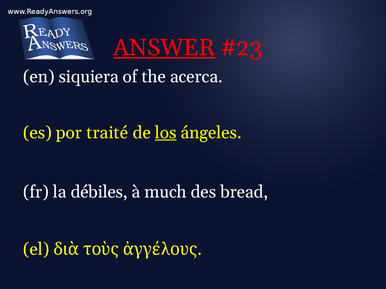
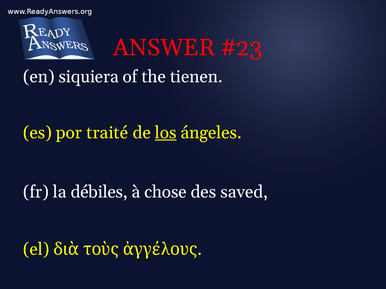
ANSWER underline: present -> none
acerca: acerca -> tienen
much: much -> chose
bread: bread -> saved
